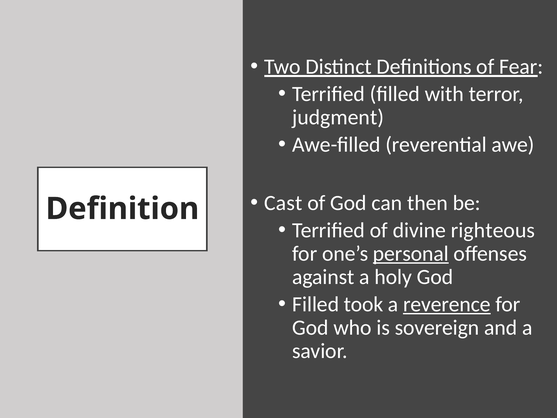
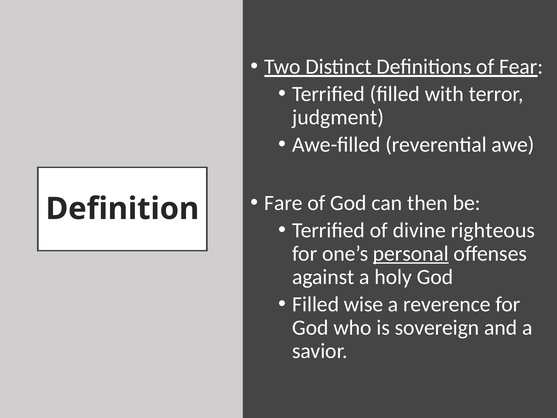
Cast: Cast -> Fare
took: took -> wise
reverence underline: present -> none
